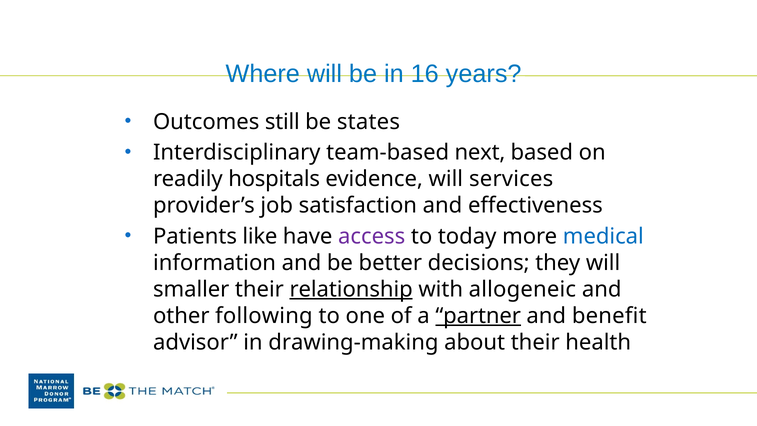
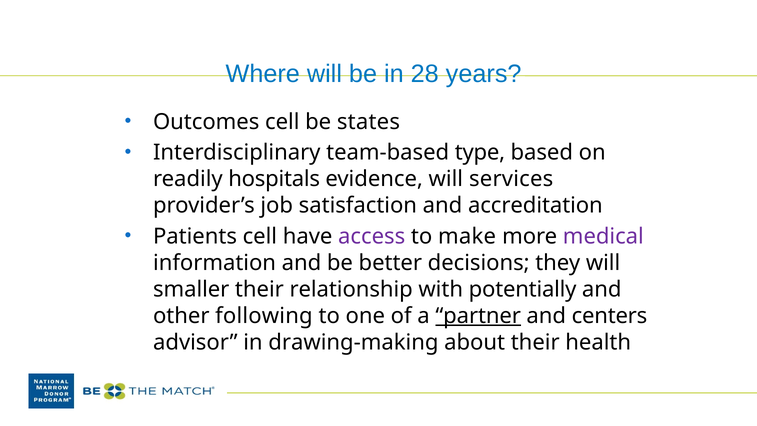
16: 16 -> 28
Outcomes still: still -> cell
next: next -> type
effectiveness: effectiveness -> accreditation
Patients like: like -> cell
today: today -> make
medical colour: blue -> purple
relationship underline: present -> none
allogeneic: allogeneic -> potentially
benefit: benefit -> centers
